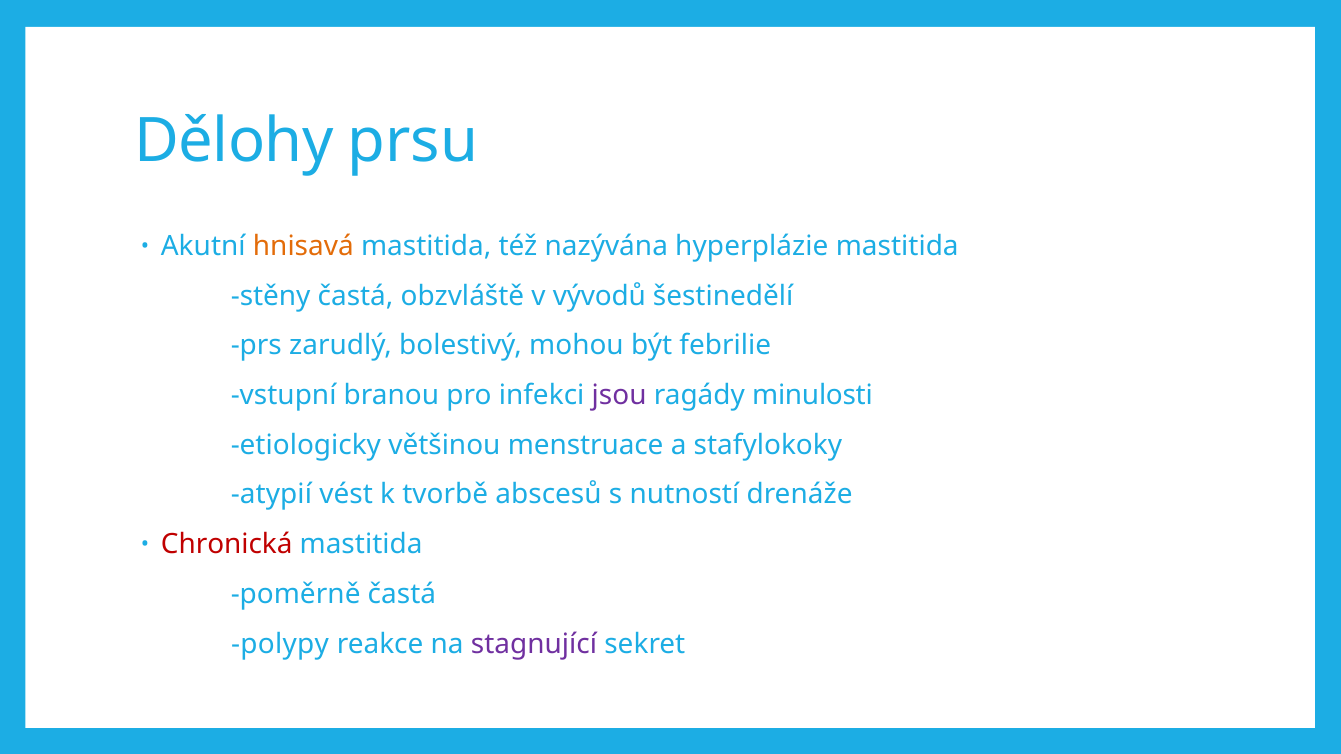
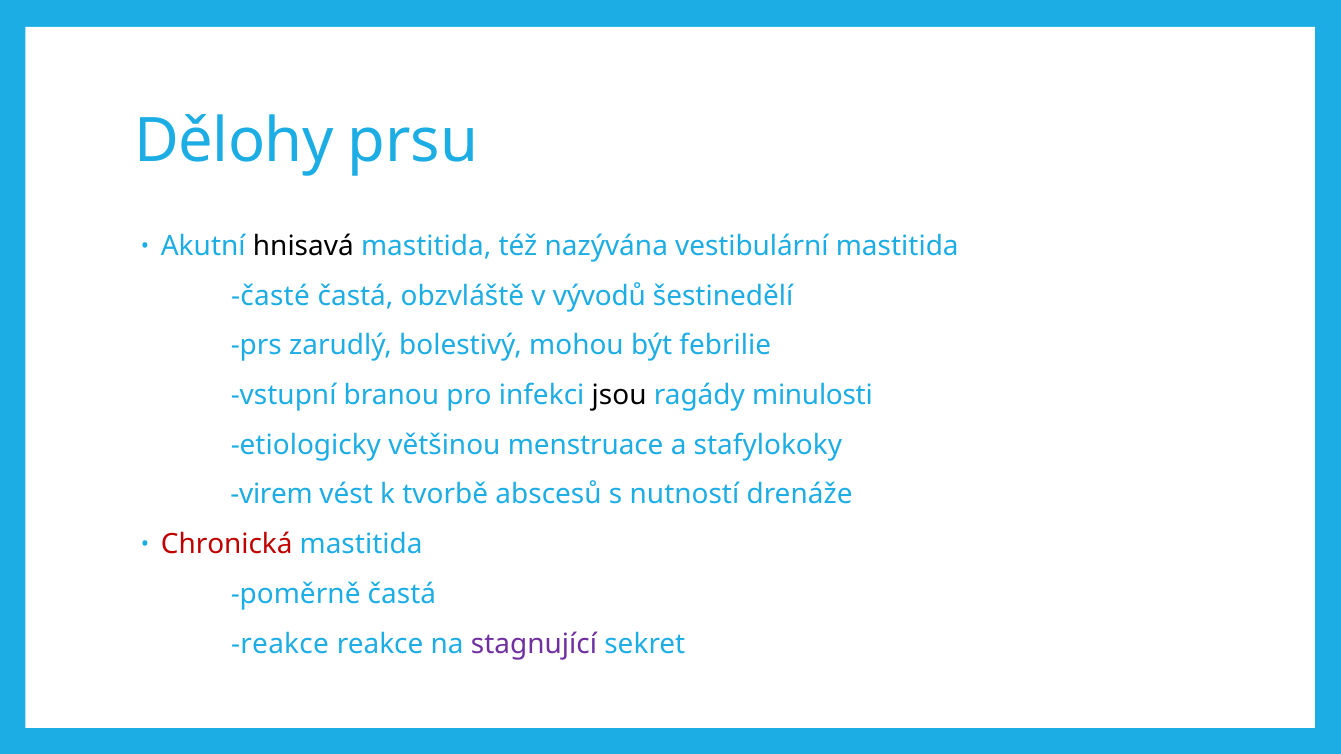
hnisavá colour: orange -> black
hyperplázie: hyperplázie -> vestibulární
stěny: stěny -> časté
jsou colour: purple -> black
atypií: atypií -> virem
polypy at (280, 644): polypy -> reakce
